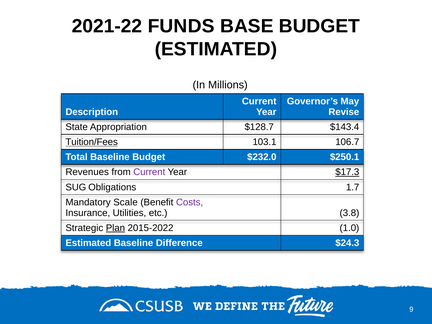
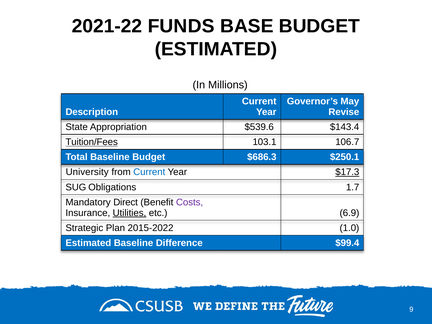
$128.7: $128.7 -> $539.6
$232.0: $232.0 -> $686.3
Revenues: Revenues -> University
Current at (149, 172) colour: purple -> blue
Scale: Scale -> Direct
Utilities underline: none -> present
3.8: 3.8 -> 6.9
Plan underline: present -> none
$24.3: $24.3 -> $99.4
